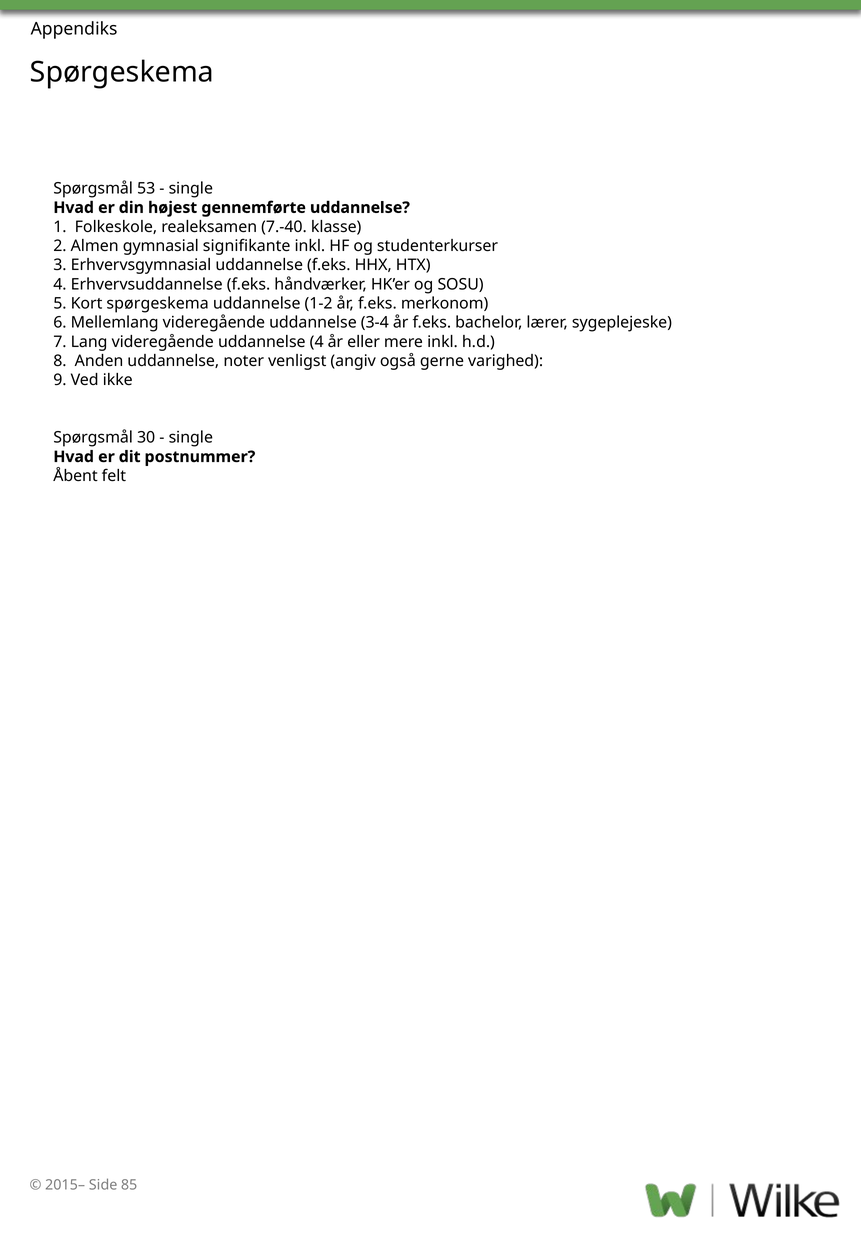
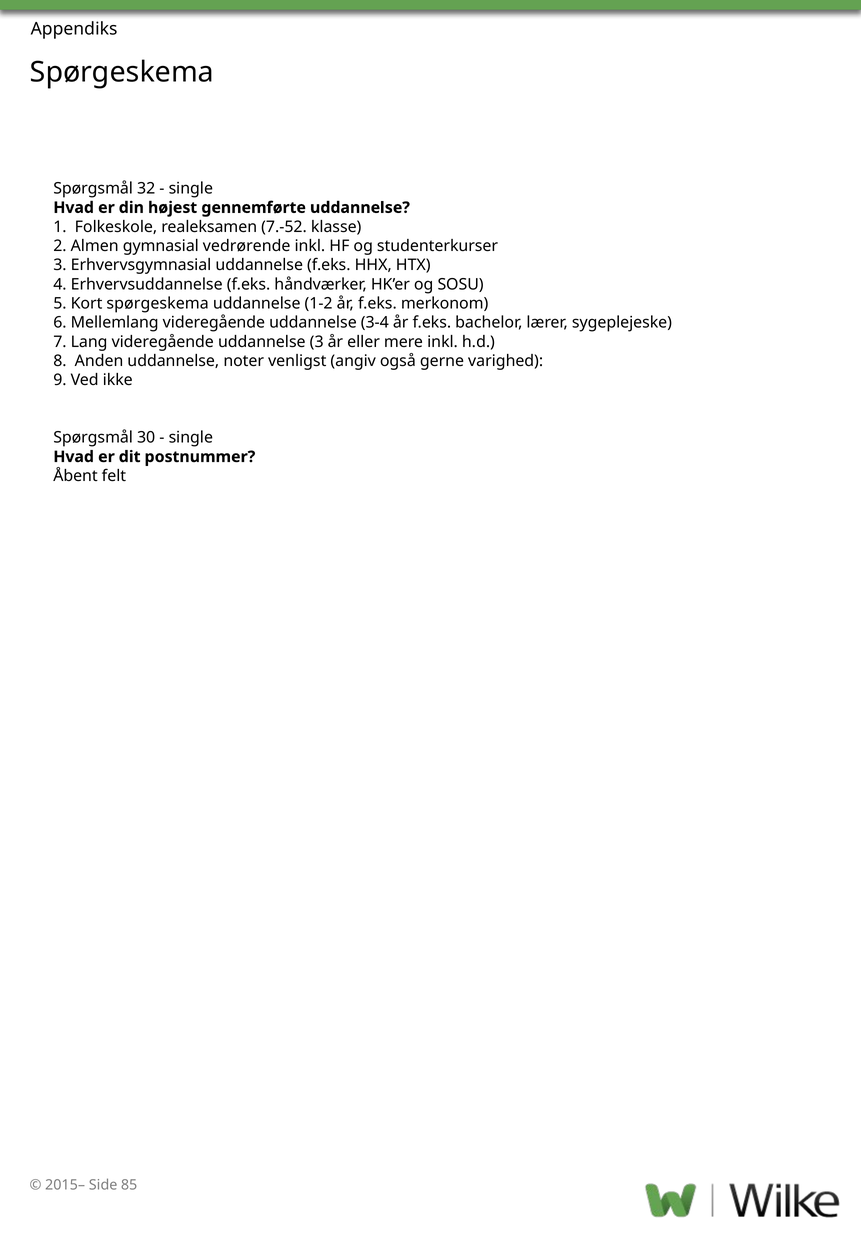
53: 53 -> 32
7.-40: 7.-40 -> 7.-52
signifikante: signifikante -> vedrørende
uddannelse 4: 4 -> 3
